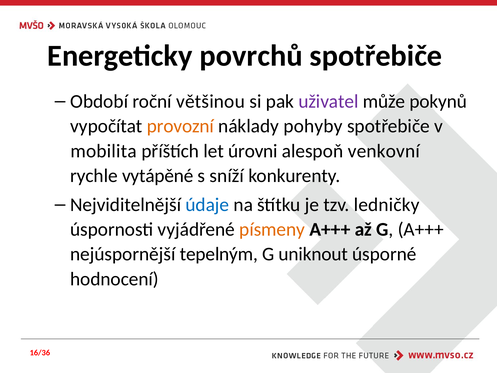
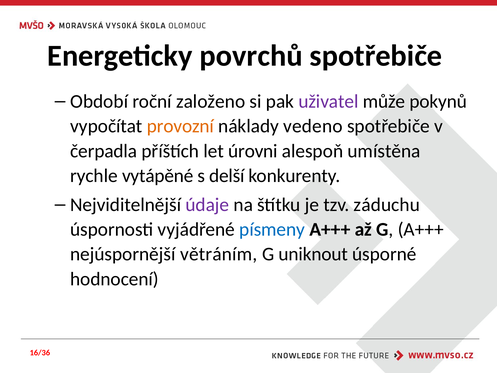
většinou: většinou -> založeno
pohyby: pohyby -> vedeno
mobilita: mobilita -> čerpadla
venkovní: venkovní -> umístěna
sníží: sníží -> delší
údaje colour: blue -> purple
ledničky: ledničky -> záduchu
písmeny colour: orange -> blue
tepelným: tepelným -> větráním
